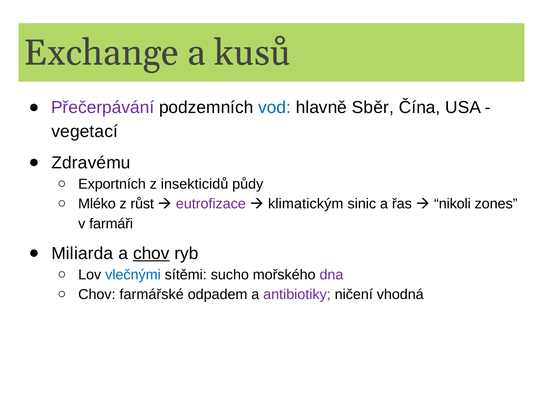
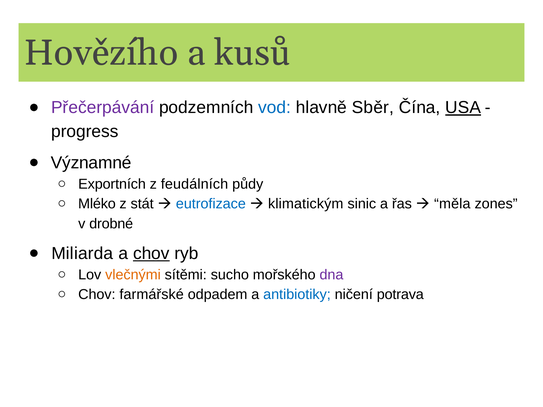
Exchange: Exchange -> Hovězího
USA underline: none -> present
vegetací: vegetací -> progress
Zdravému: Zdravému -> Významné
insekticidů: insekticidů -> feudálních
růst: růst -> stát
eutrofizace colour: purple -> blue
nikoli: nikoli -> měla
farmáři: farmáři -> drobné
vlečnými colour: blue -> orange
antibiotiky colour: purple -> blue
vhodná: vhodná -> potrava
